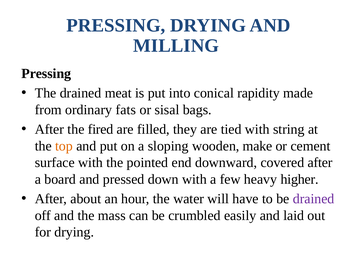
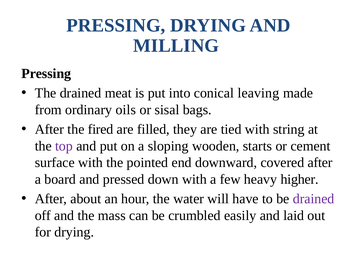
rapidity: rapidity -> leaving
fats: fats -> oils
top colour: orange -> purple
make: make -> starts
